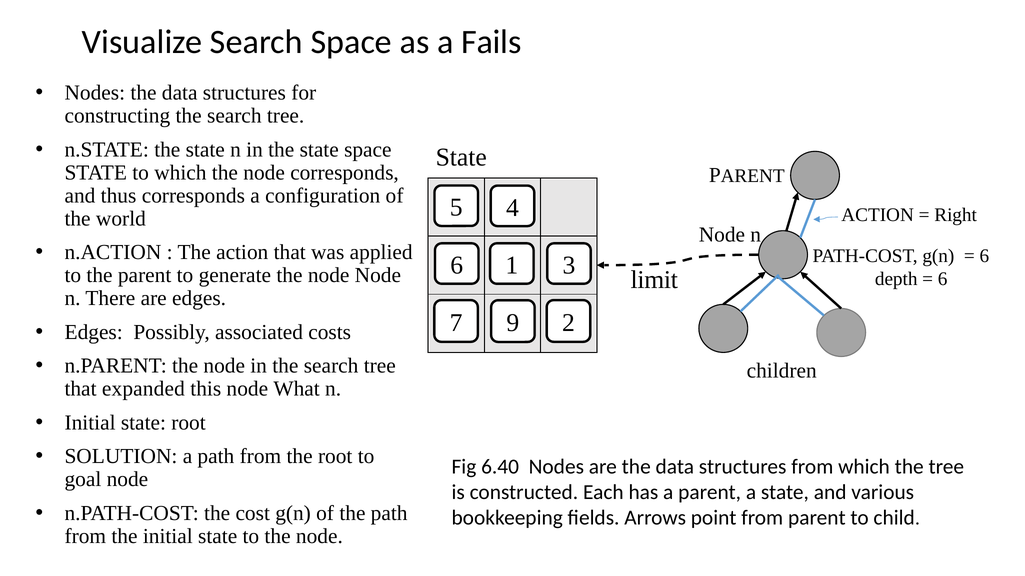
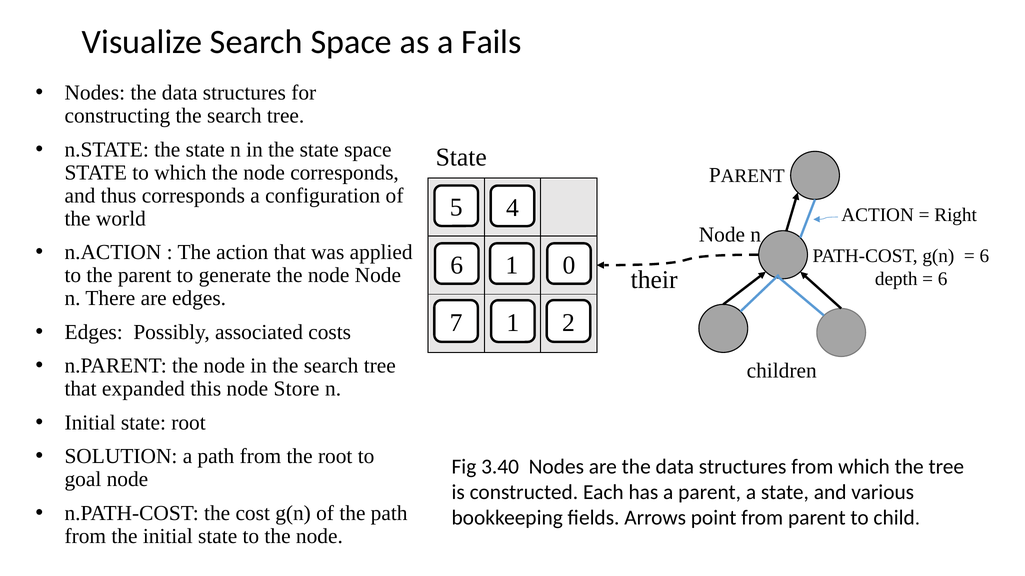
3: 3 -> 0
limit: limit -> their
7 9: 9 -> 1
What: What -> Store
6.40: 6.40 -> 3.40
